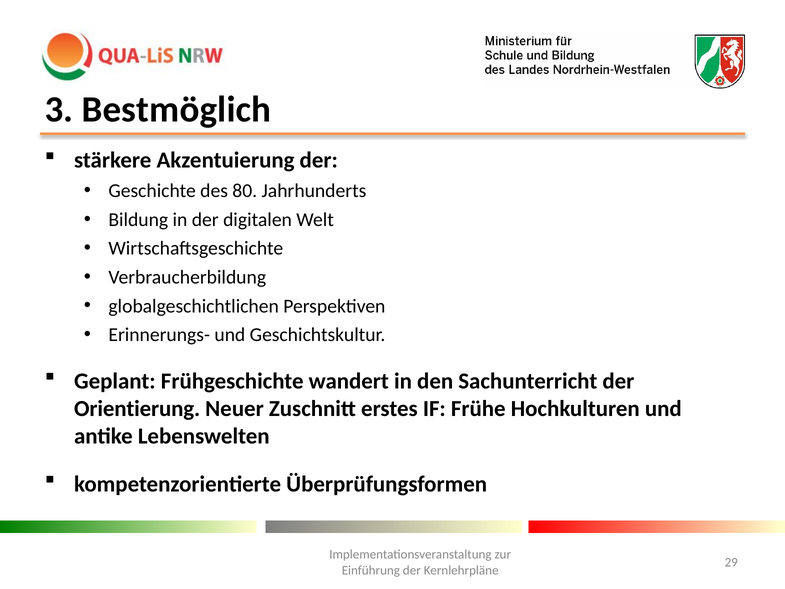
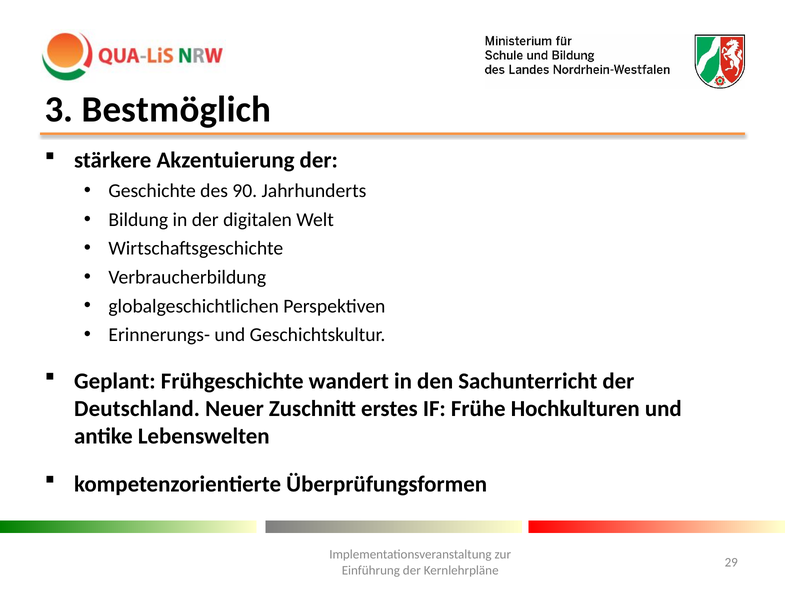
80: 80 -> 90
Orientierung: Orientierung -> Deutschland
